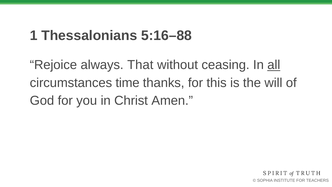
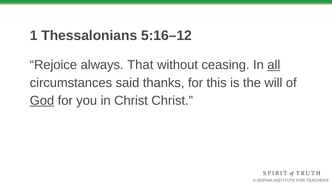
5:16–88: 5:16–88 -> 5:16–12
time: time -> said
God underline: none -> present
Christ Amen: Amen -> Christ
